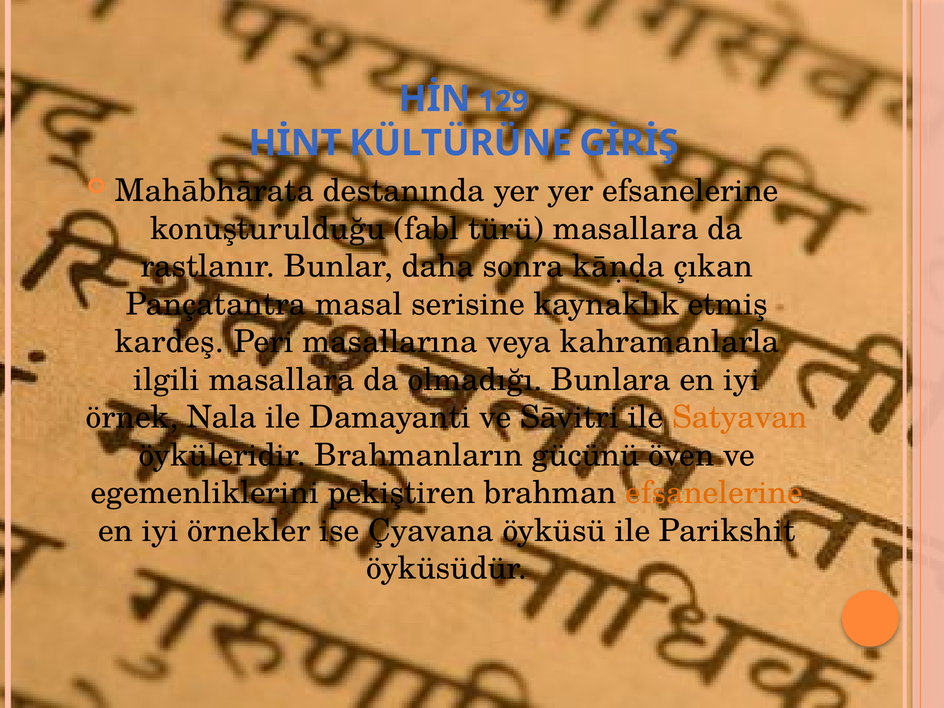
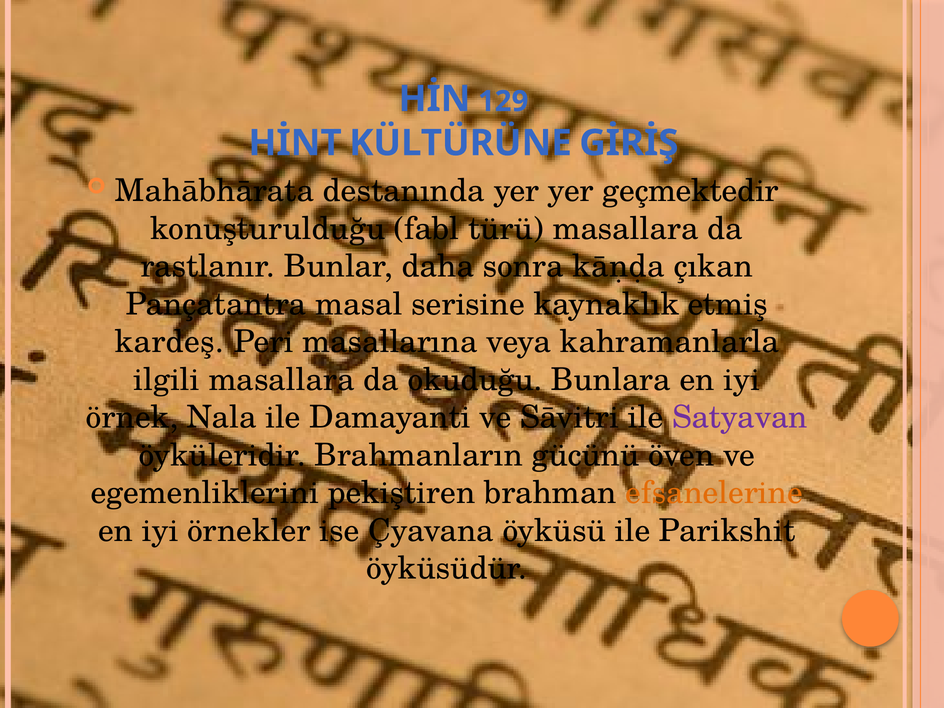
yer efsanelerine: efsanelerine -> geçmektedir
olmadığı: olmadığı -> okuduğu
Satyavan colour: orange -> purple
